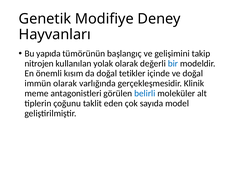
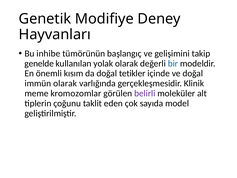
yapıda: yapıda -> inhibe
nitrojen: nitrojen -> genelde
antagonistleri: antagonistleri -> kromozomlar
belirli colour: blue -> purple
